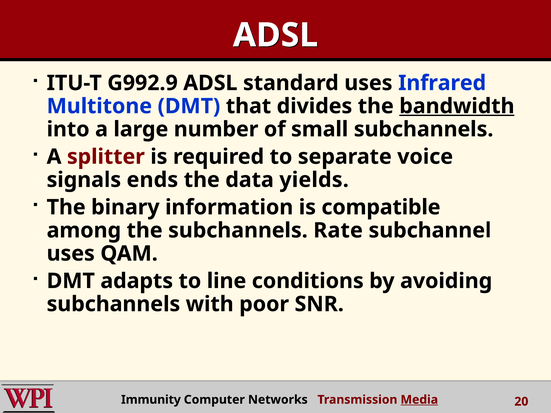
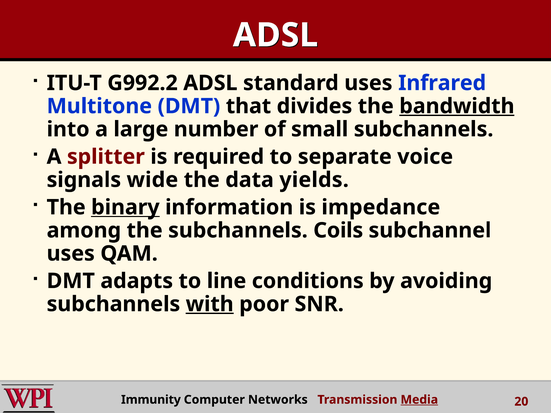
G992.9: G992.9 -> G992.2
ends: ends -> wide
binary underline: none -> present
compatible: compatible -> impedance
Rate: Rate -> Coils
with underline: none -> present
